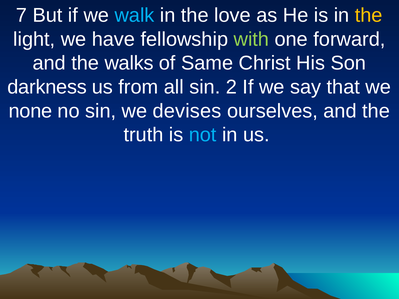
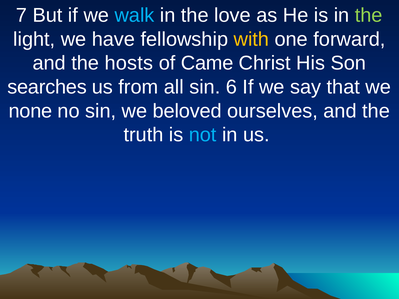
the at (369, 15) colour: yellow -> light green
with colour: light green -> yellow
walks: walks -> hosts
Same: Same -> Came
darkness: darkness -> searches
2: 2 -> 6
devises: devises -> beloved
